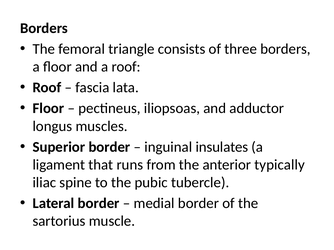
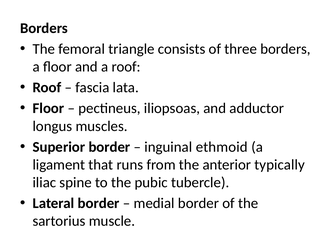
insulates: insulates -> ethmoid
